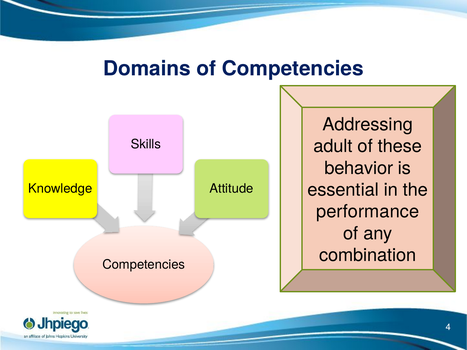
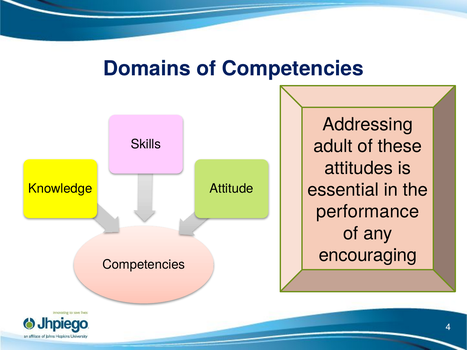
behavior: behavior -> attitudes
combination: combination -> encouraging
